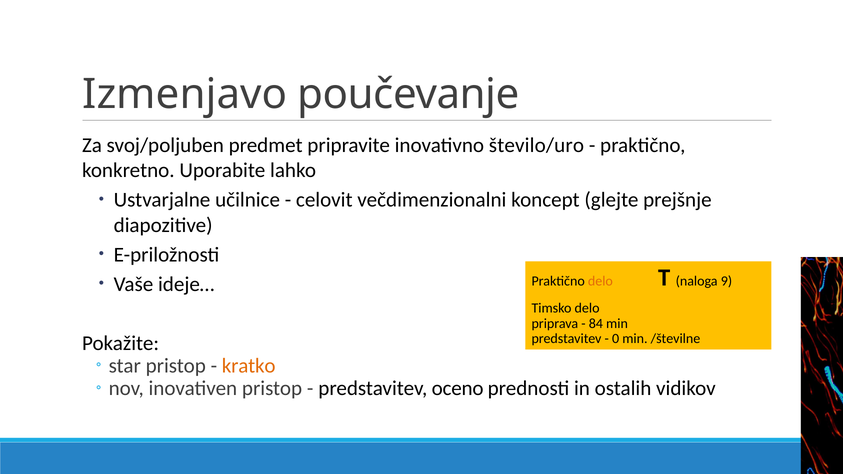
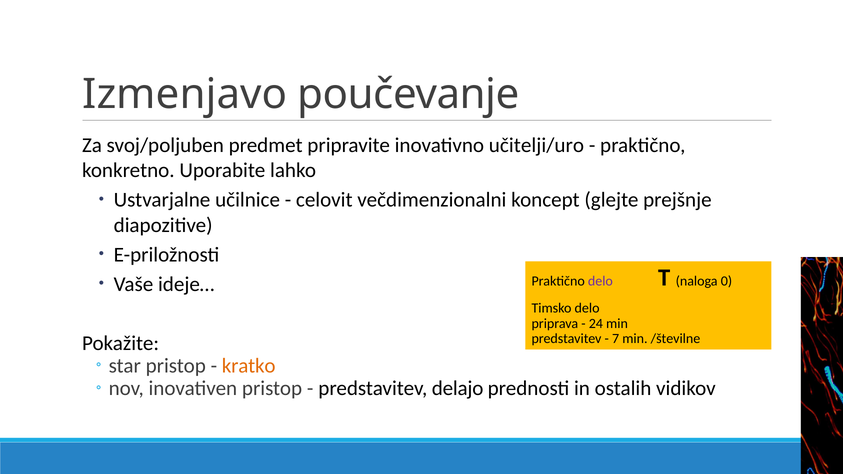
število/uro: število/uro -> učitelji/uro
delo at (600, 281) colour: orange -> purple
9: 9 -> 0
84: 84 -> 24
0: 0 -> 7
oceno: oceno -> delajo
